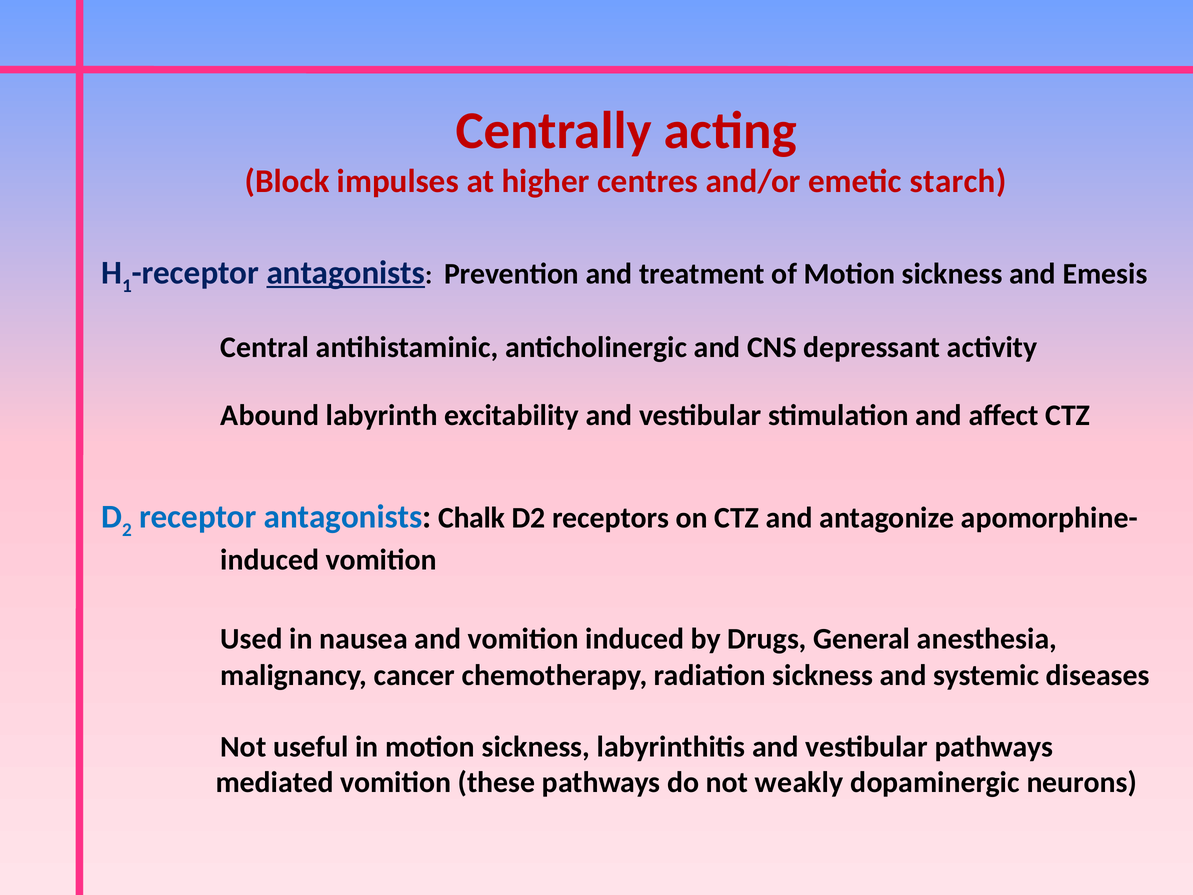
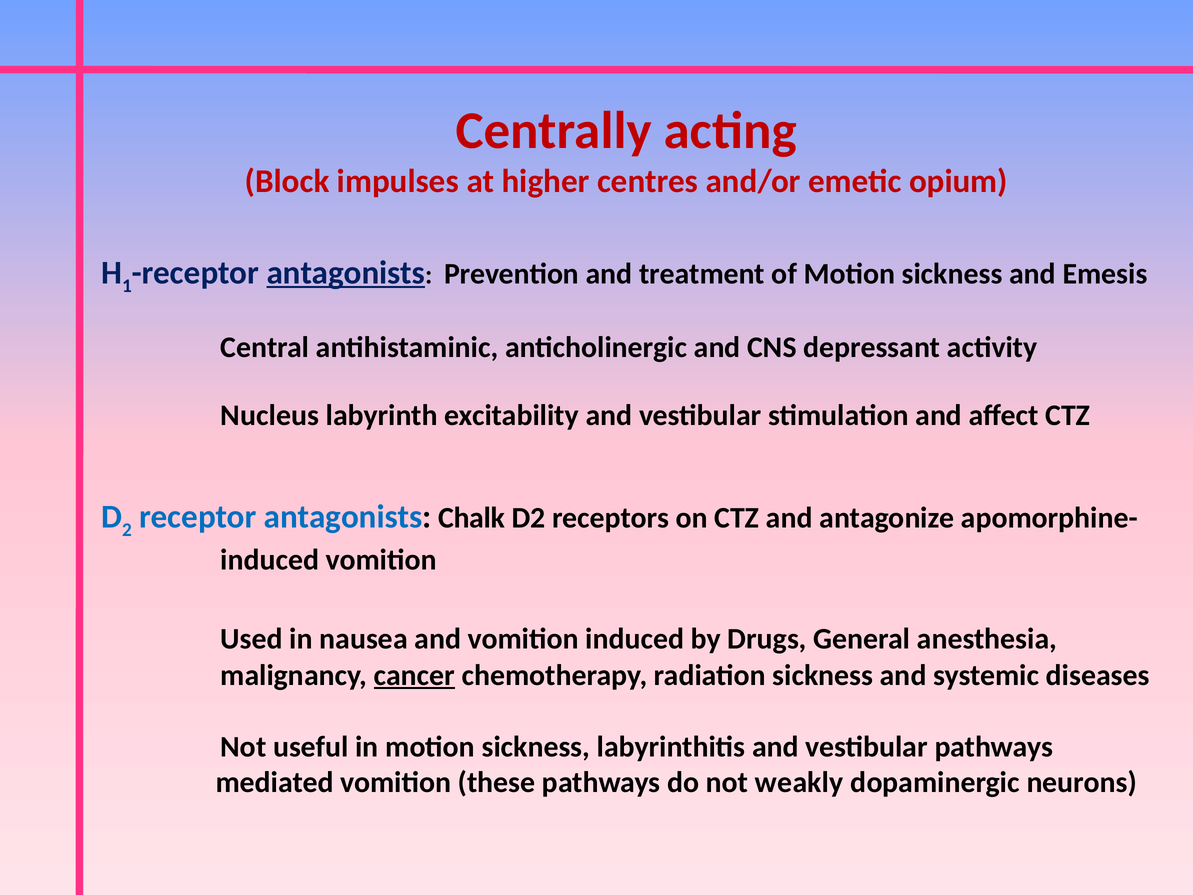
starch: starch -> opium
Abound: Abound -> Nucleus
cancer underline: none -> present
